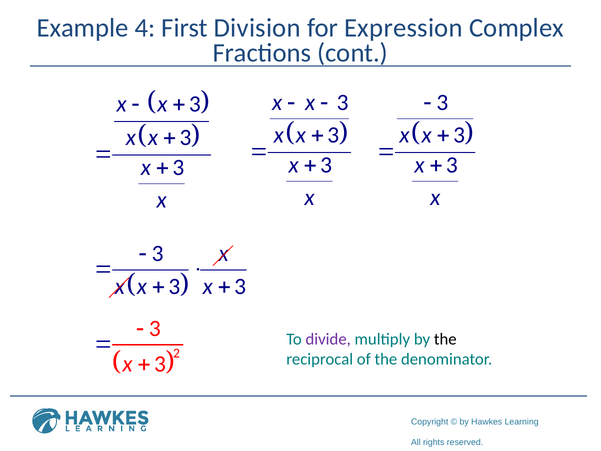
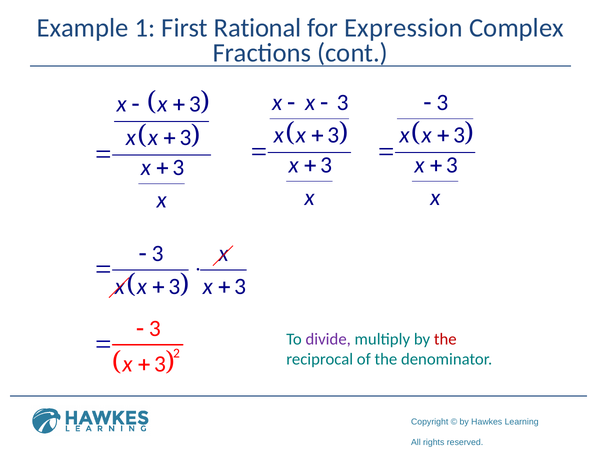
4: 4 -> 1
Division: Division -> Rational
the at (445, 339) colour: black -> red
